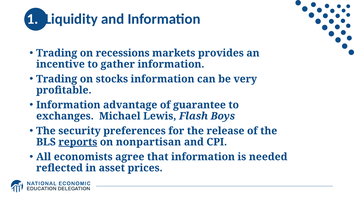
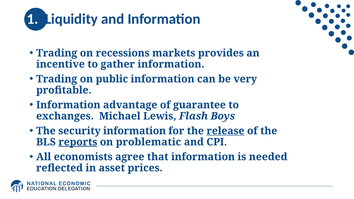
stocks: stocks -> public
security preferences: preferences -> information
release underline: none -> present
nonpartisan: nonpartisan -> problematic
